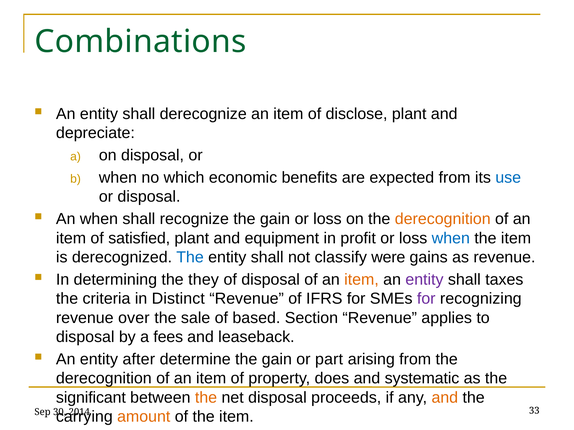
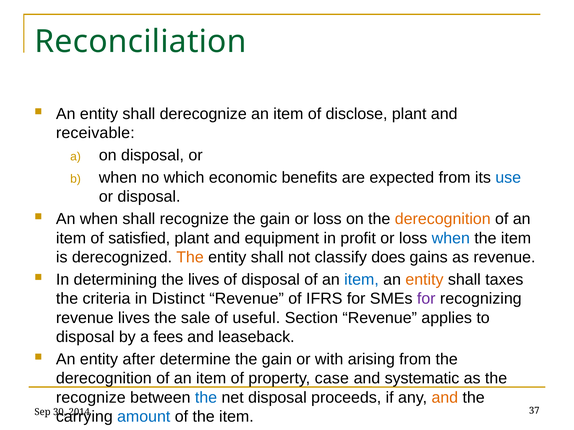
Combinations: Combinations -> Reconciliation
depreciate: depreciate -> receivable
The at (190, 258) colour: blue -> orange
were: were -> does
the they: they -> lives
item at (361, 280) colour: orange -> blue
entity at (424, 280) colour: purple -> orange
revenue over: over -> lives
based: based -> useful
part: part -> with
does: does -> case
significant at (91, 398): significant -> recognize
the at (206, 398) colour: orange -> blue
amount colour: orange -> blue
33: 33 -> 37
